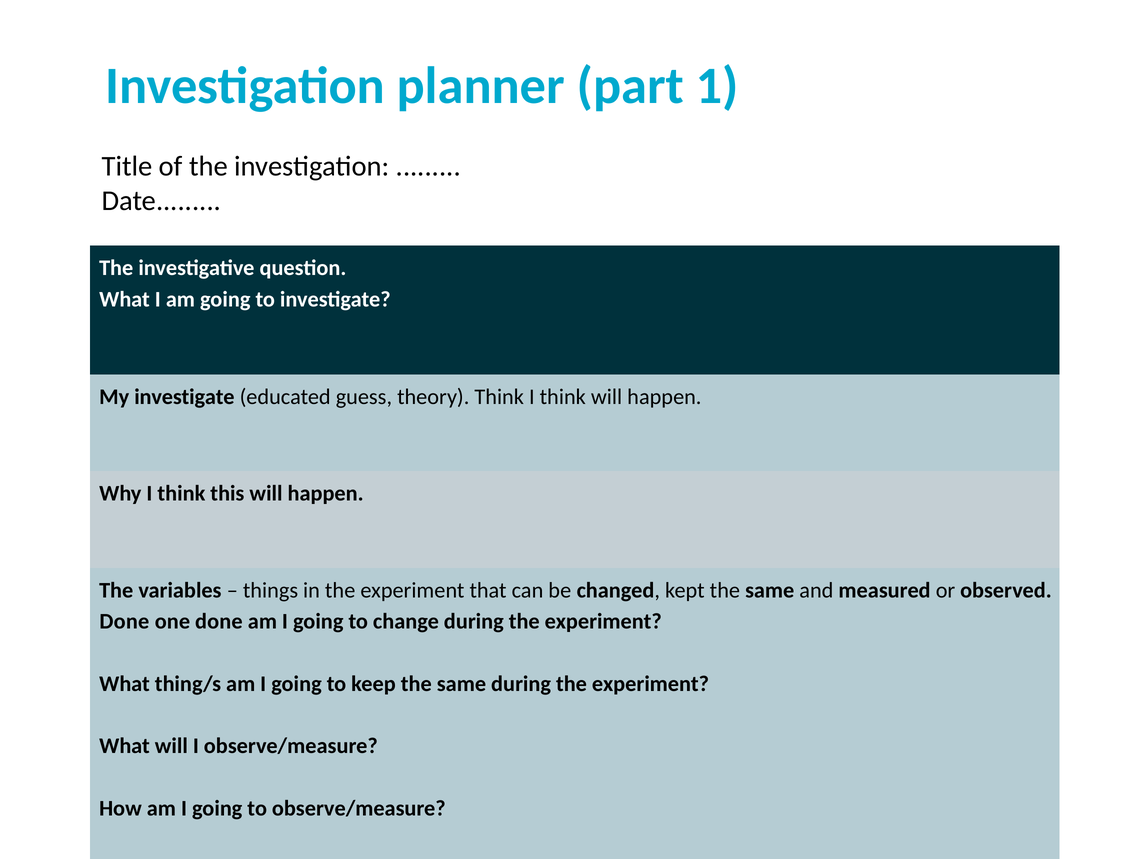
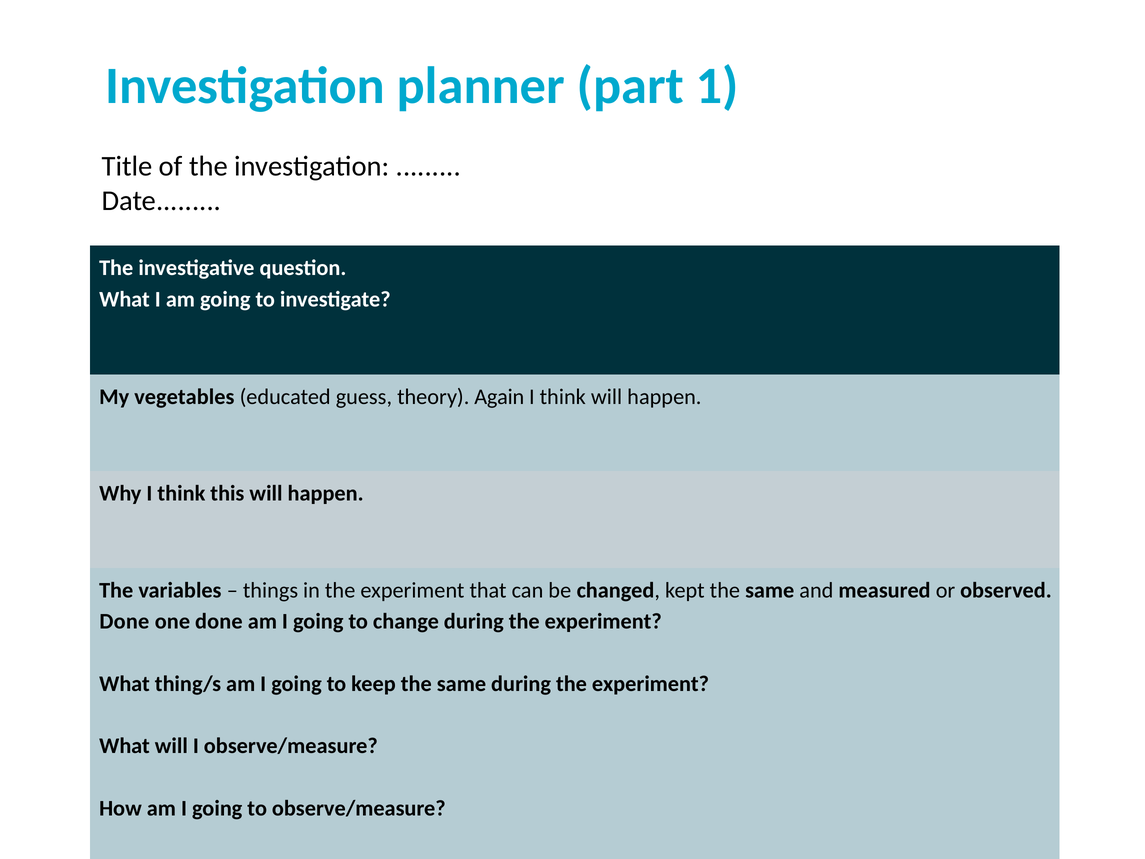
My investigate: investigate -> vegetables
theory Think: Think -> Again
